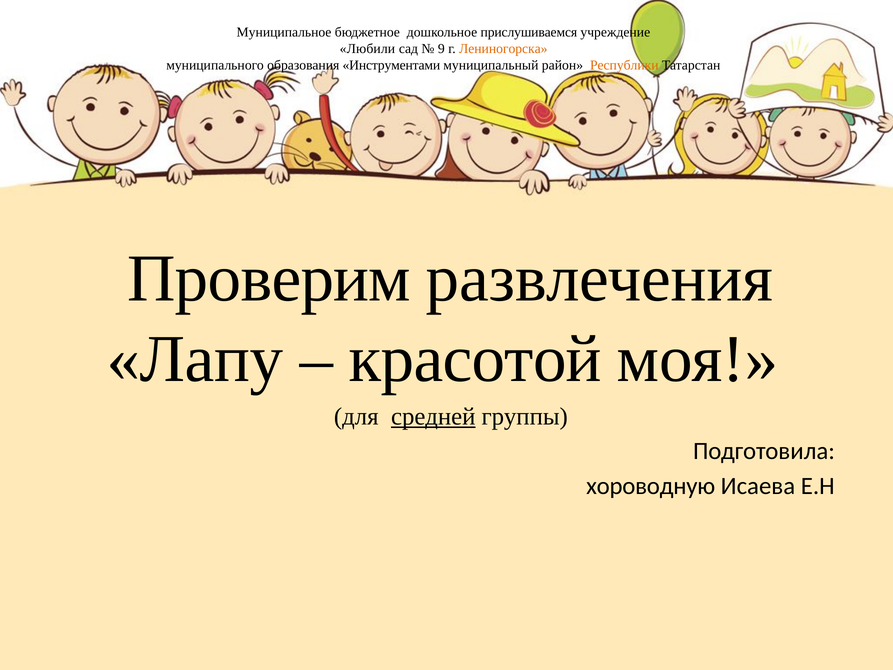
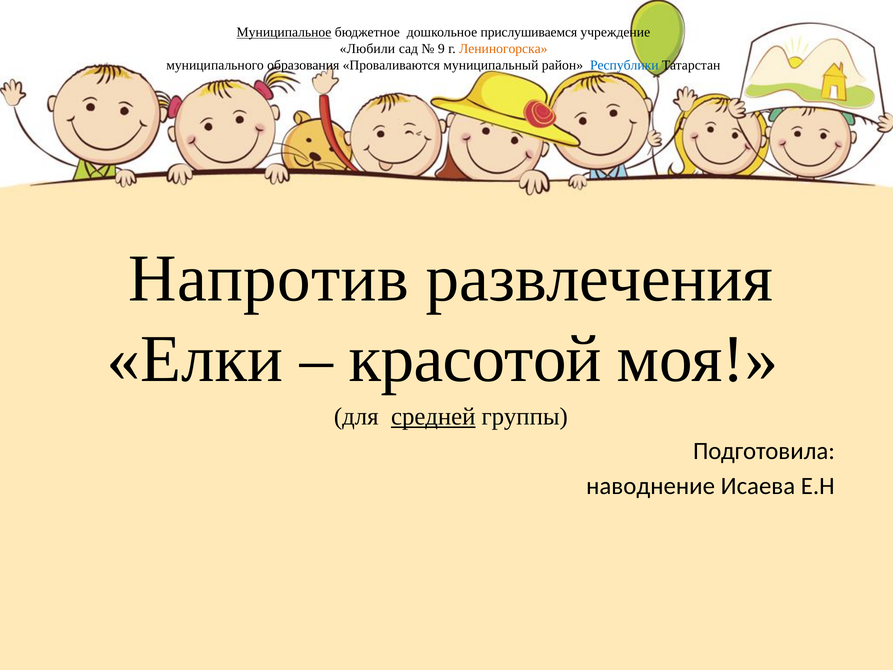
Муниципальное underline: none -> present
Инструментами: Инструментами -> Проваливаются
Республики colour: orange -> blue
Проверим: Проверим -> Напротив
Лапу: Лапу -> Елки
хороводную: хороводную -> наводнение
